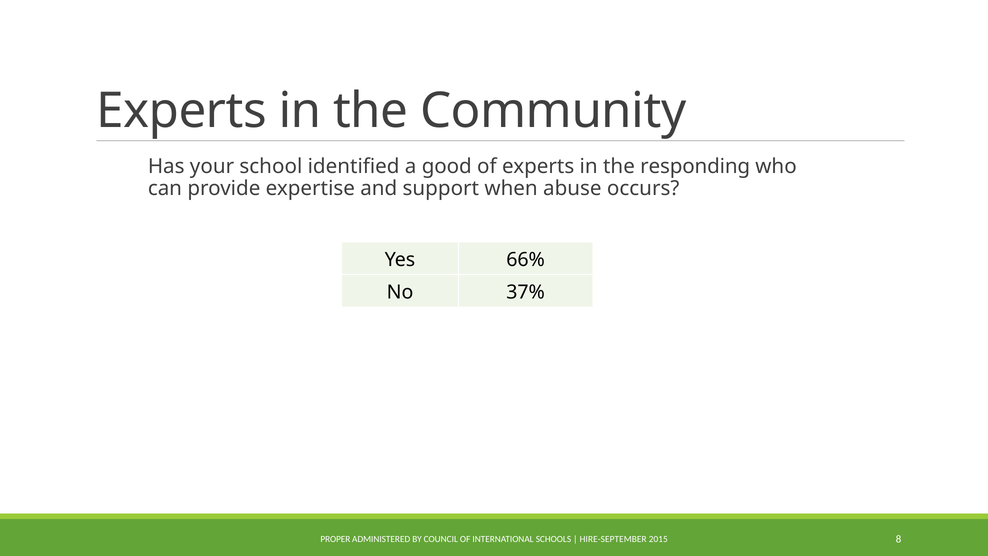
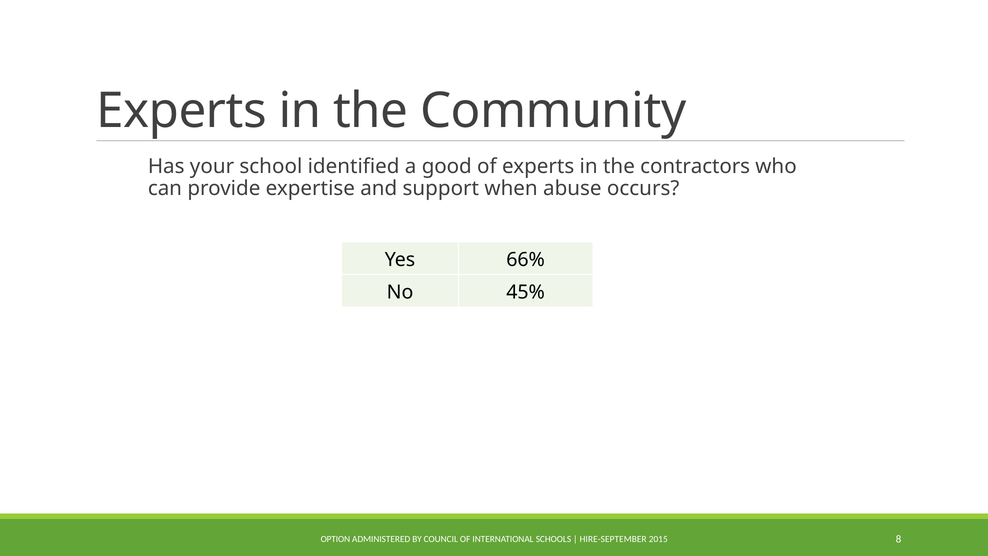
responding: responding -> contractors
37%: 37% -> 45%
PROPER: PROPER -> OPTION
